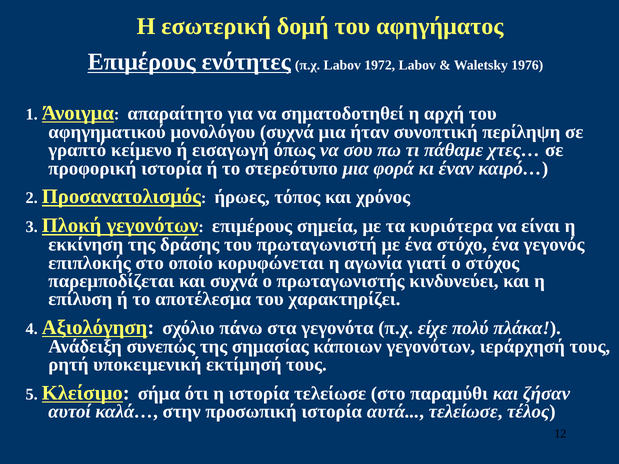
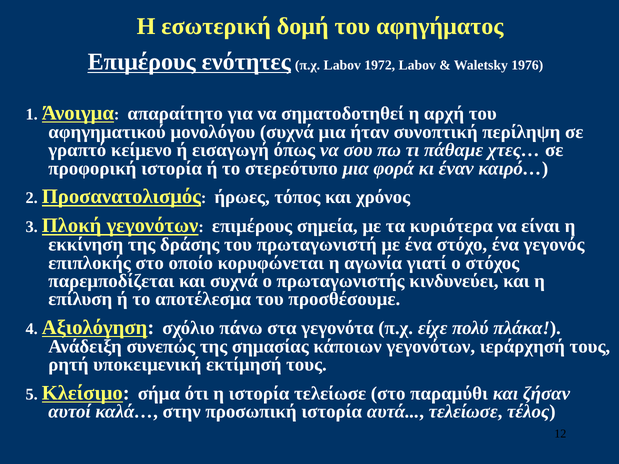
χαρακτηρίζει: χαρακτηρίζει -> προσθέσουμε
